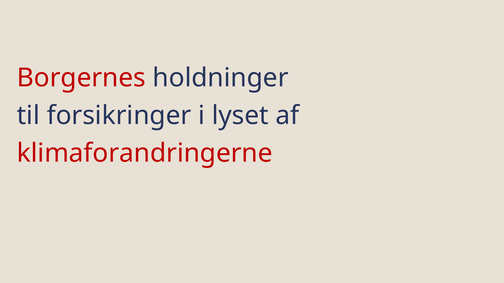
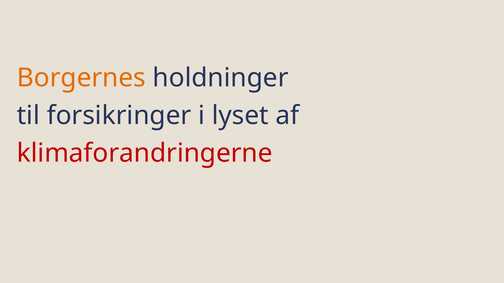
Borgernes colour: red -> orange
